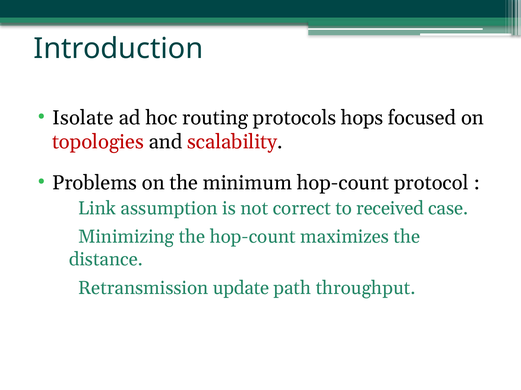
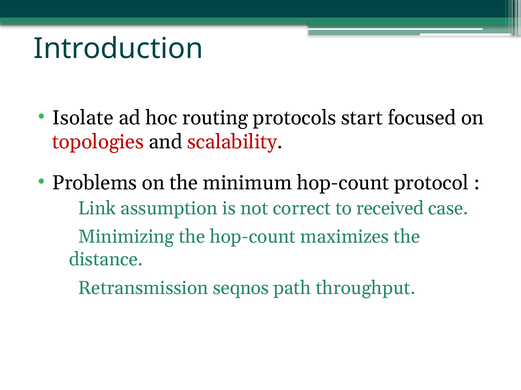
hops: hops -> start
update: update -> seqnos
